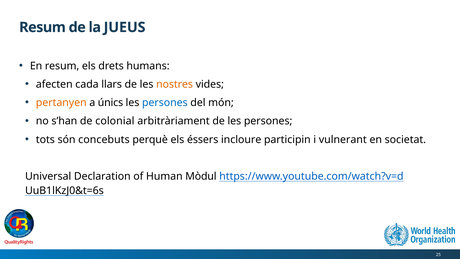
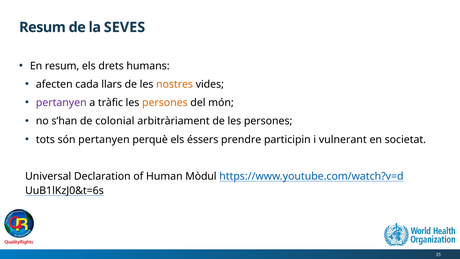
JUEUS: JUEUS -> SEVES
pertanyen at (61, 103) colour: orange -> purple
únics: únics -> tràfic
persones at (165, 103) colour: blue -> orange
són concebuts: concebuts -> pertanyen
incloure: incloure -> prendre
